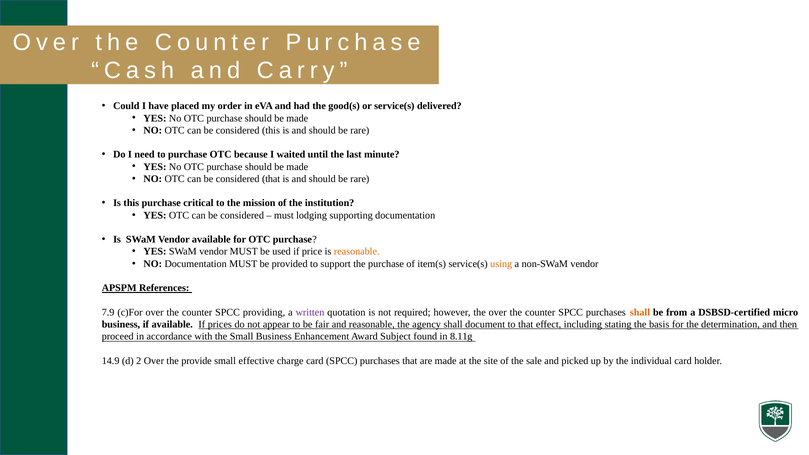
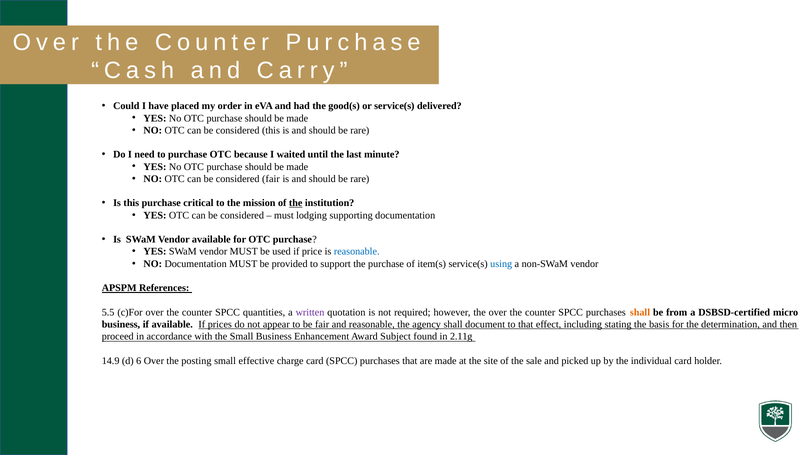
considered that: that -> fair
the at (296, 203) underline: none -> present
reasonable at (357, 252) colour: orange -> blue
using colour: orange -> blue
7.9: 7.9 -> 5.5
providing: providing -> quantities
8.11g: 8.11g -> 2.11g
2: 2 -> 6
provide: provide -> posting
